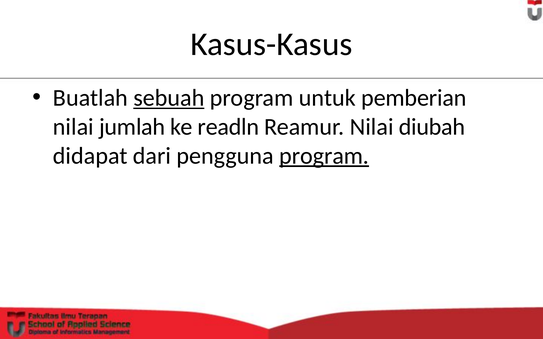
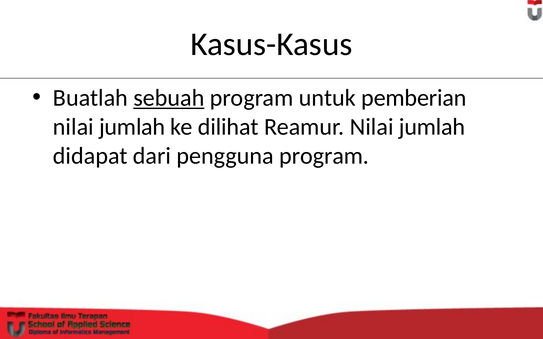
readln: readln -> dilihat
Reamur Nilai diubah: diubah -> jumlah
program at (324, 156) underline: present -> none
